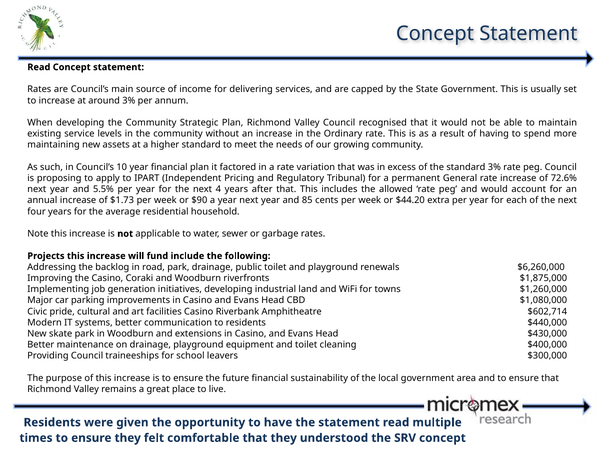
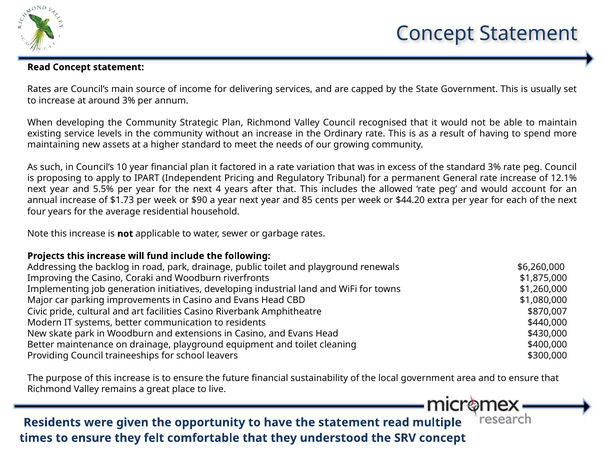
72.6%: 72.6% -> 12.1%
$602,714: $602,714 -> $870,007
